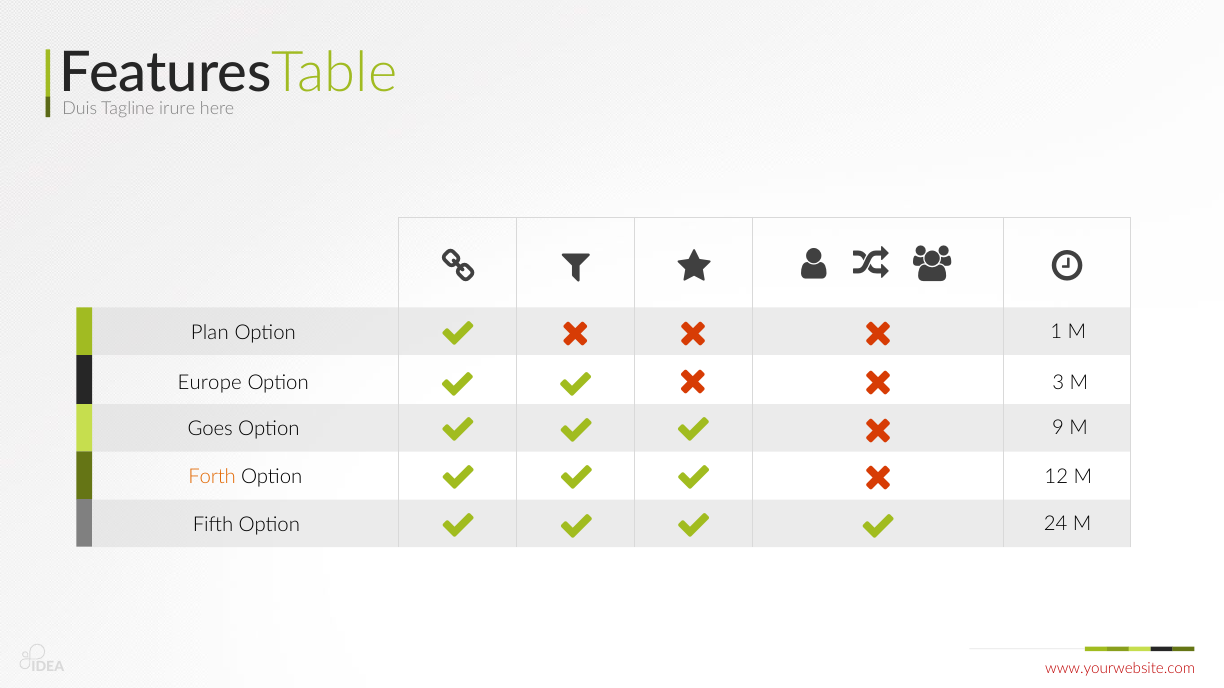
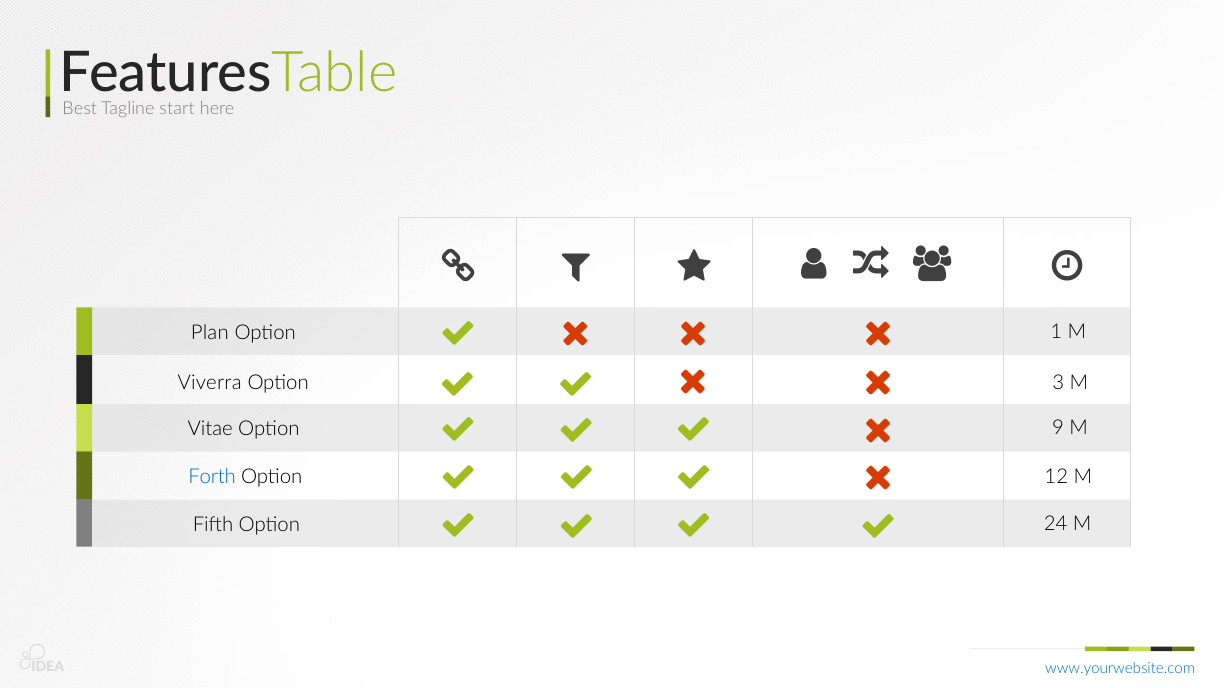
Duis: Duis -> Best
irure: irure -> start
Europe: Europe -> Viverra
Goes: Goes -> Vitae
Forth colour: orange -> blue
www.yourwebsite.com colour: red -> blue
